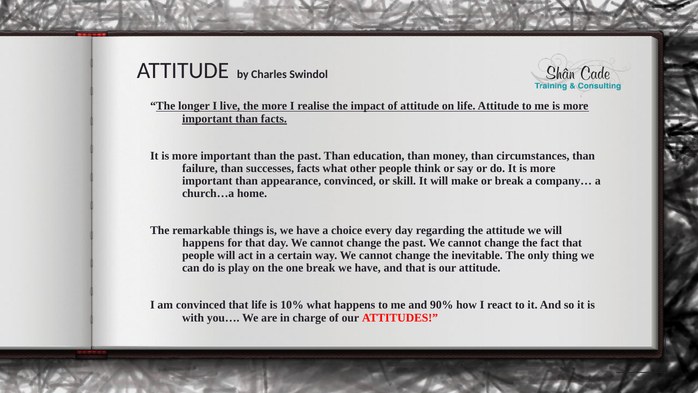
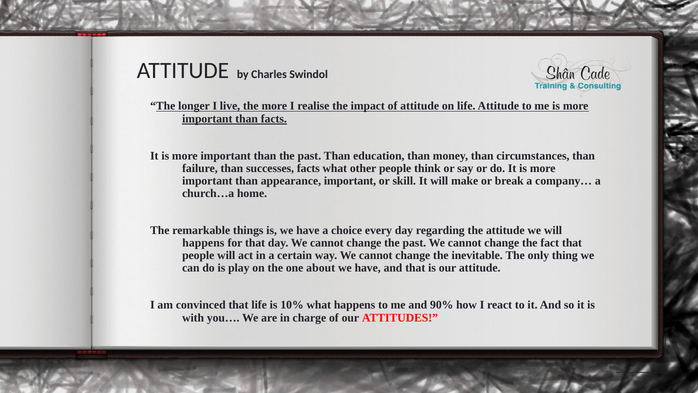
appearance convinced: convinced -> important
one break: break -> about
